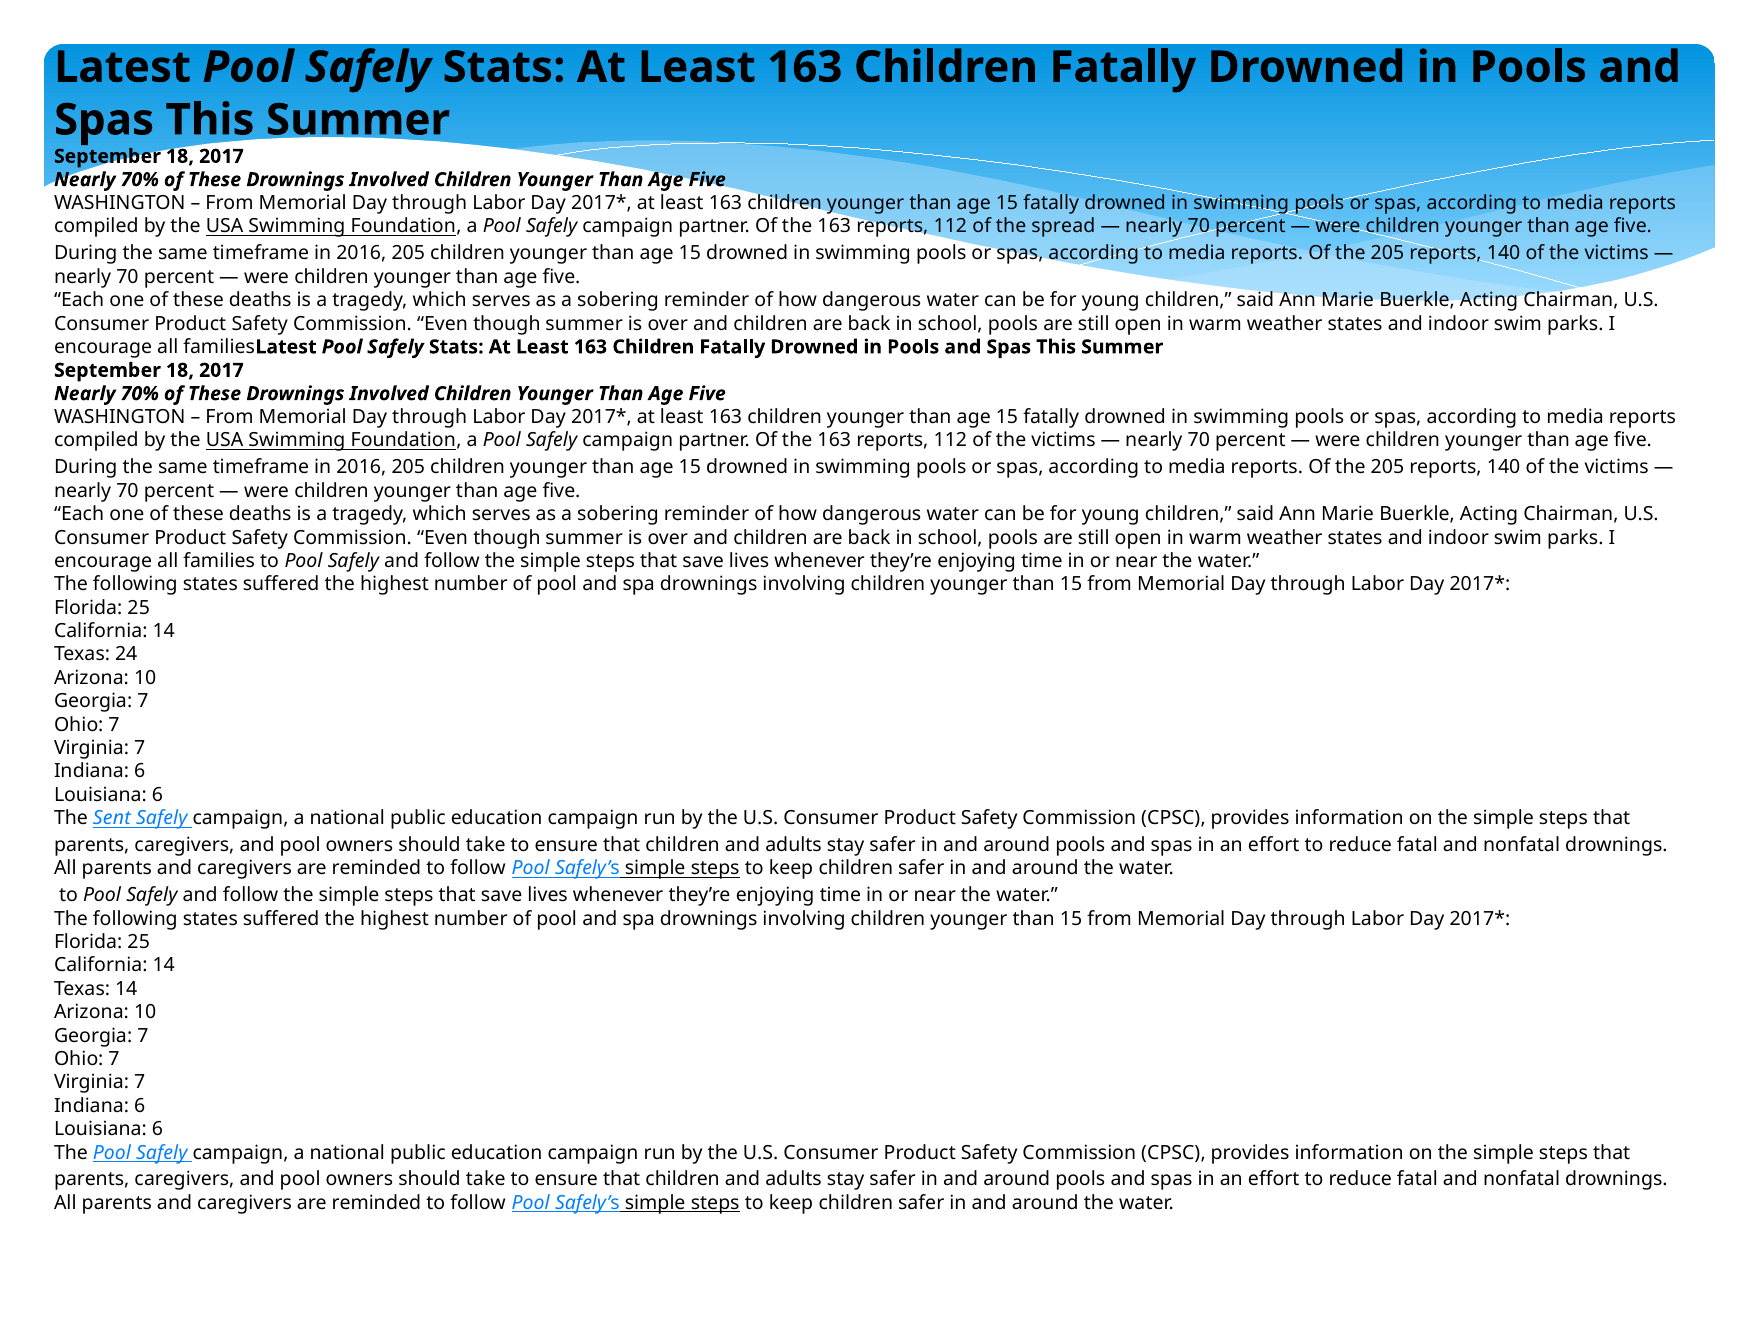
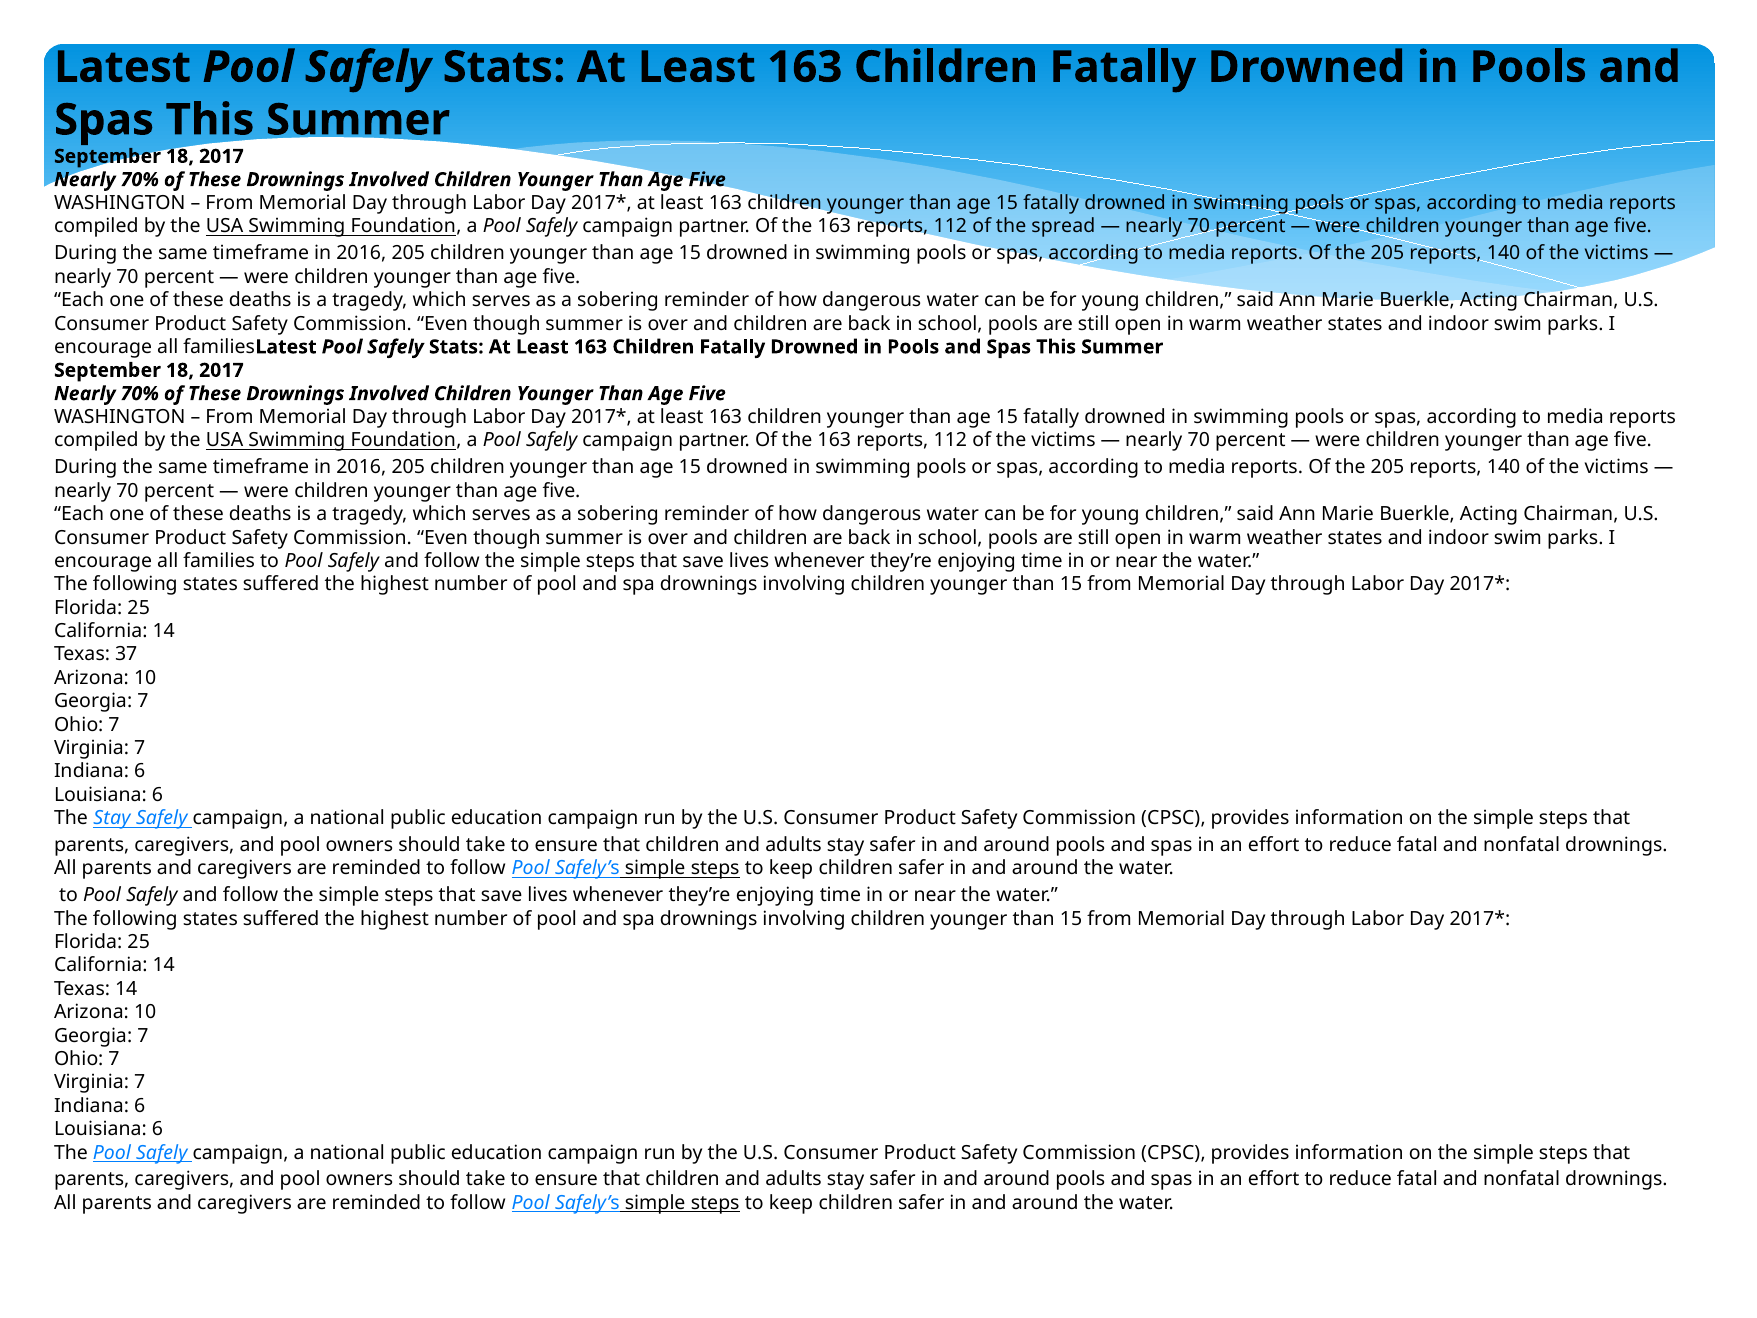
24: 24 -> 37
The Sent: Sent -> Stay
